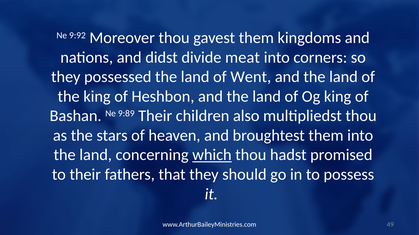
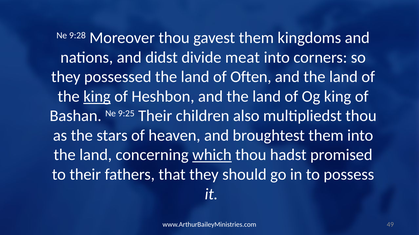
9:92: 9:92 -> 9:28
Went: Went -> Often
king at (97, 97) underline: none -> present
9:89: 9:89 -> 9:25
